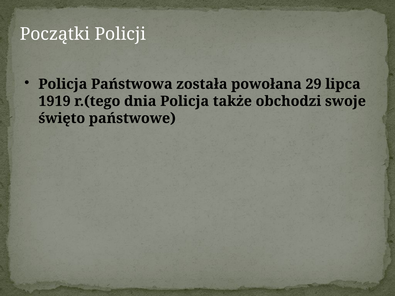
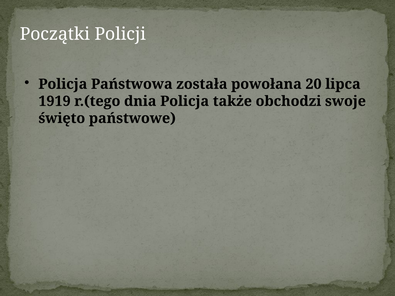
29: 29 -> 20
